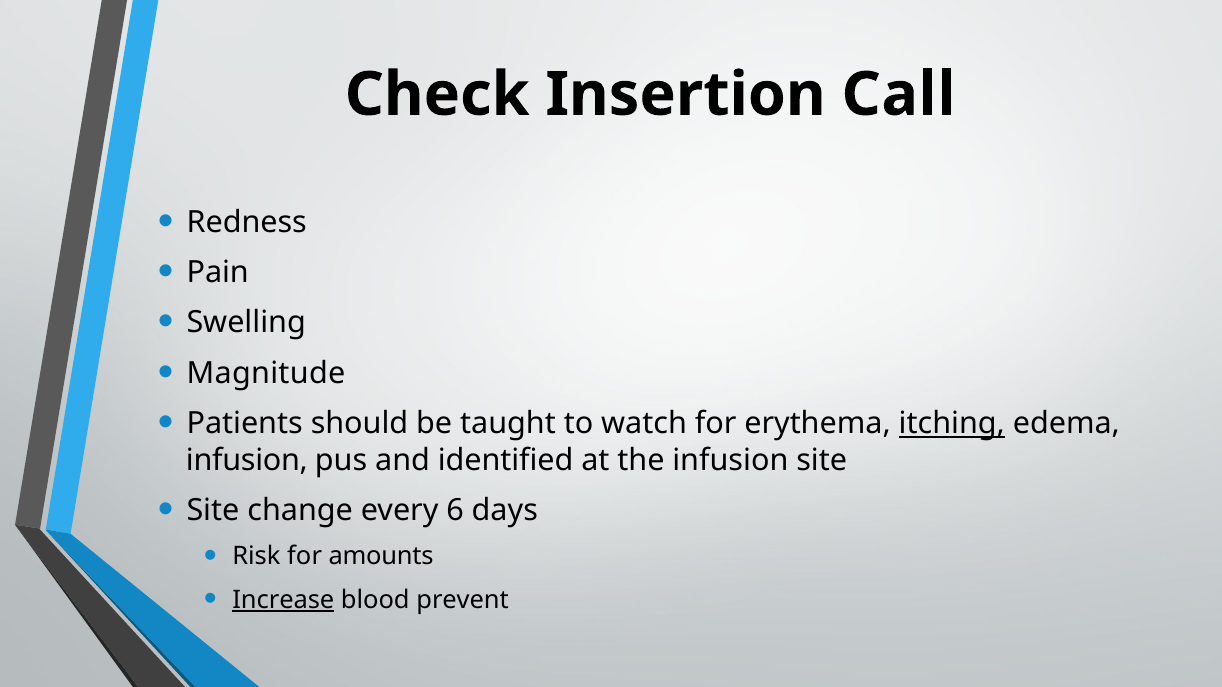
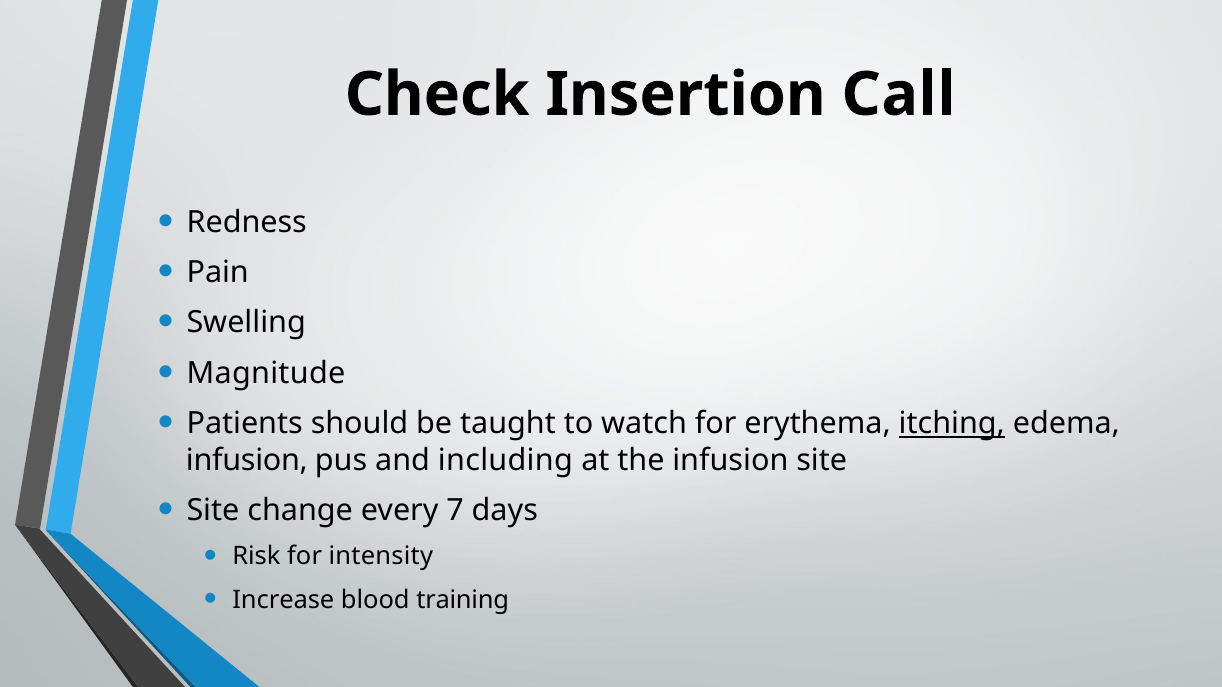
identified: identified -> including
6: 6 -> 7
amounts: amounts -> intensity
Increase underline: present -> none
prevent: prevent -> training
